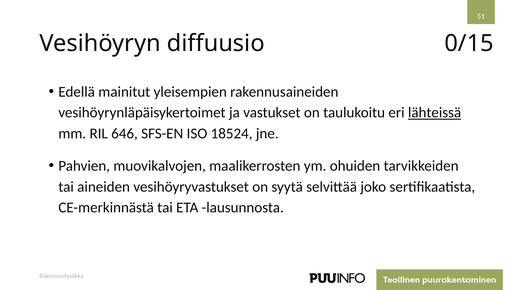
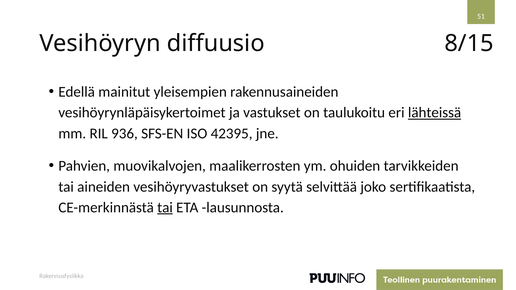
0/15: 0/15 -> 8/15
646: 646 -> 936
18524: 18524 -> 42395
tai at (165, 208) underline: none -> present
